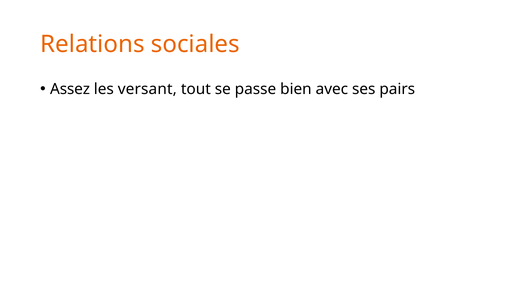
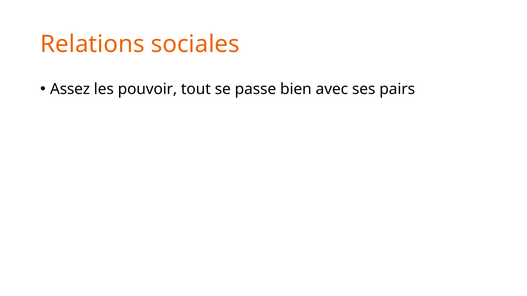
versant: versant -> pouvoir
